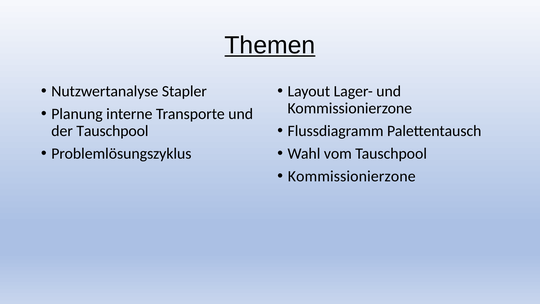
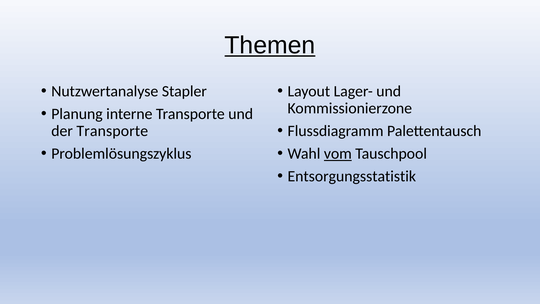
der Tauschpool: Tauschpool -> Transporte
vom underline: none -> present
Kommissionierzone at (352, 176): Kommissionierzone -> Entsorgungsstatistik
